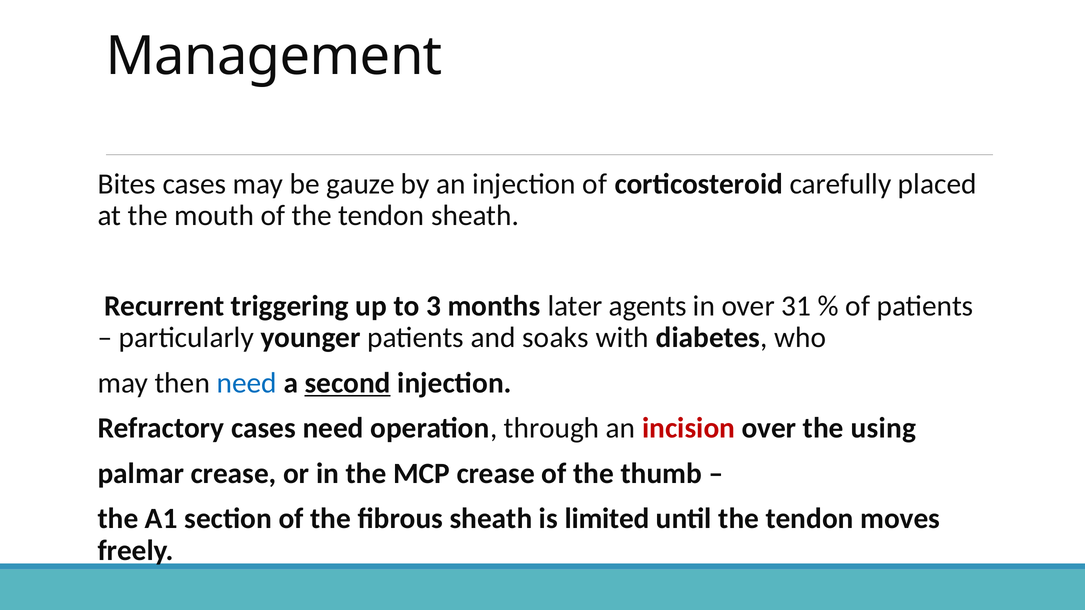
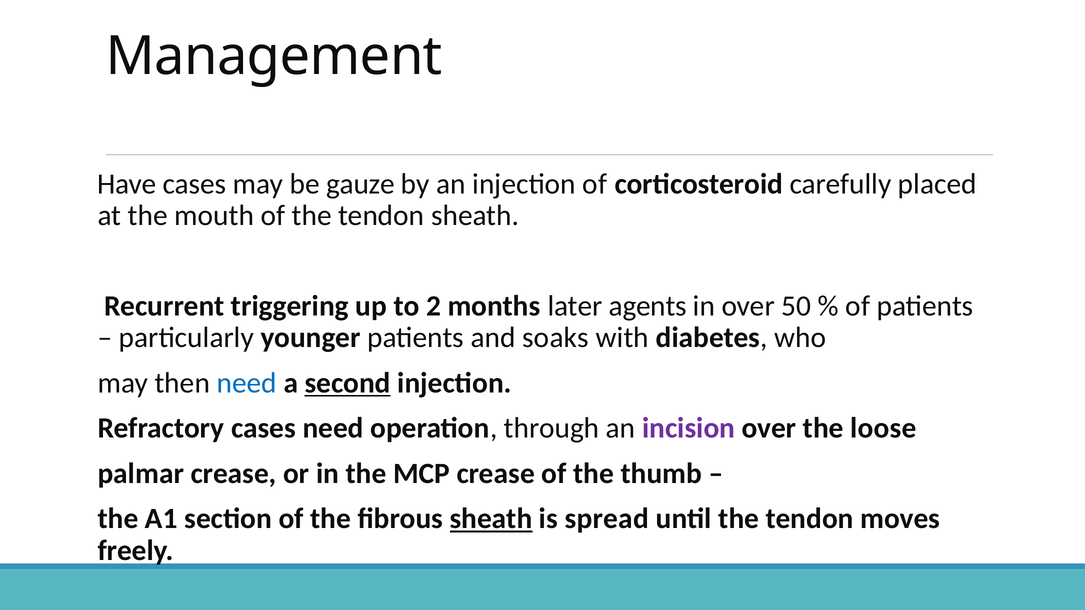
Bites: Bites -> Have
3: 3 -> 2
31: 31 -> 50
incision colour: red -> purple
using: using -> loose
sheath at (491, 519) underline: none -> present
limited: limited -> spread
